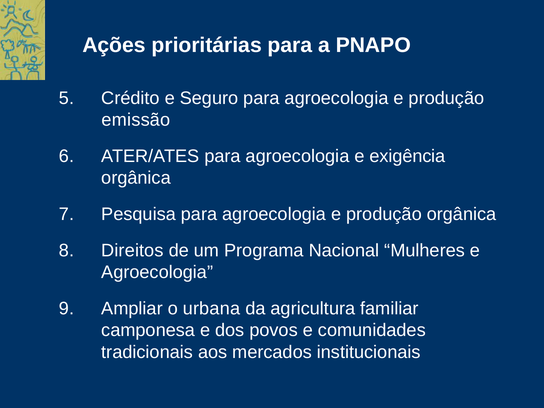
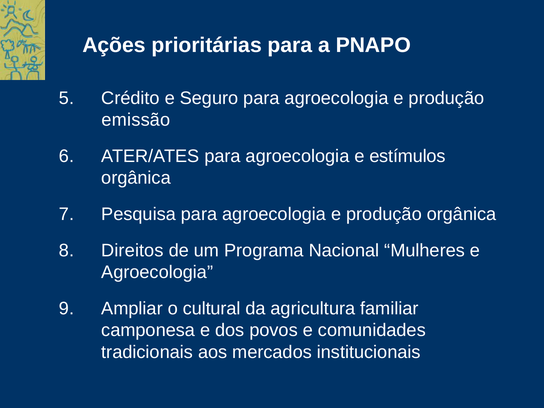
exigência: exigência -> estímulos
urbana: urbana -> cultural
